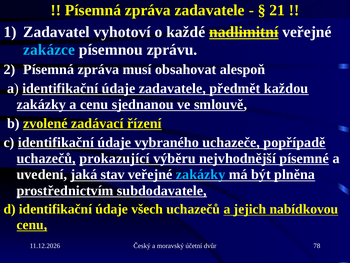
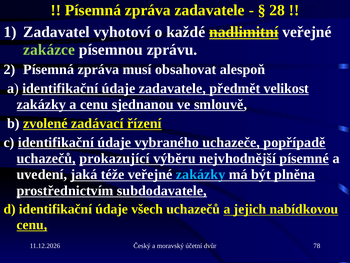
21: 21 -> 28
zakázce colour: light blue -> light green
každou: každou -> velikost
stav: stav -> téže
